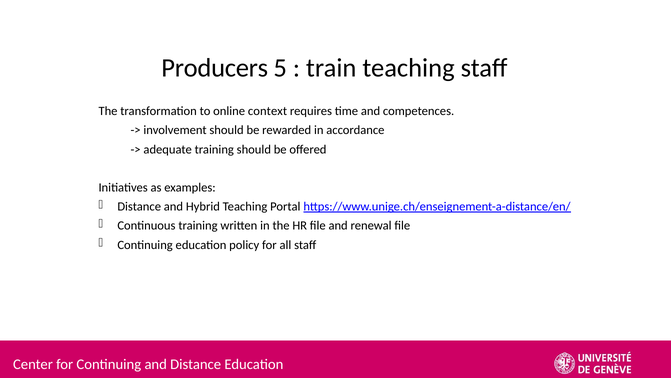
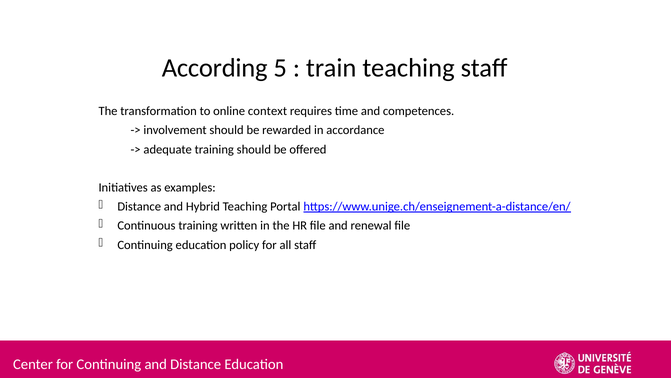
Producers: Producers -> According
